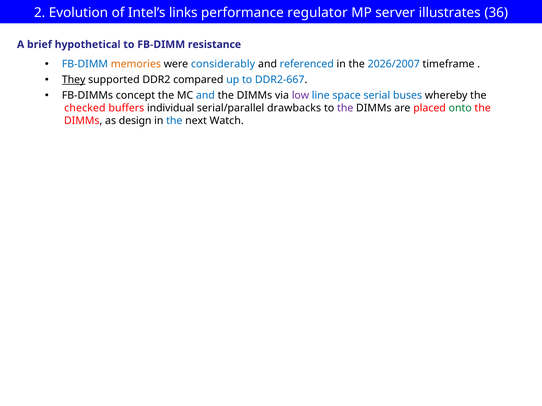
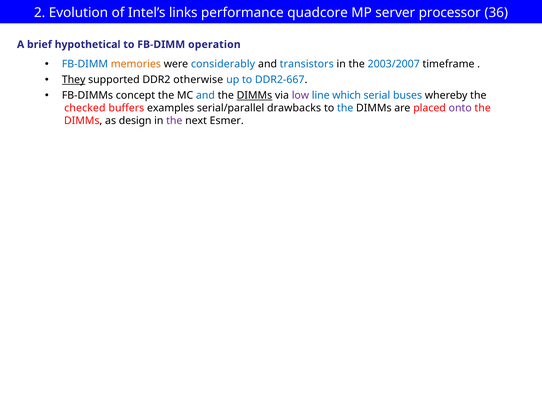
regulator: regulator -> quadcore
illustrates: illustrates -> processor
resistance: resistance -> operation
referenced: referenced -> transistors
2026/2007: 2026/2007 -> 2003/2007
compared: compared -> otherwise
DIMMs at (254, 96) underline: none -> present
space: space -> which
individual: individual -> examples
the at (345, 108) colour: purple -> blue
onto colour: green -> purple
the at (174, 121) colour: blue -> purple
Watch: Watch -> Esmer
